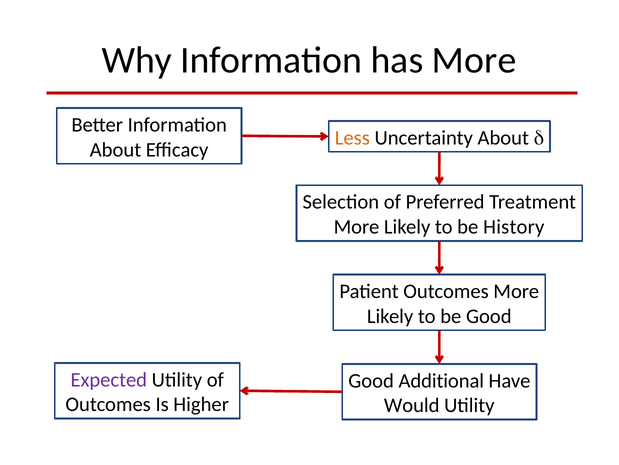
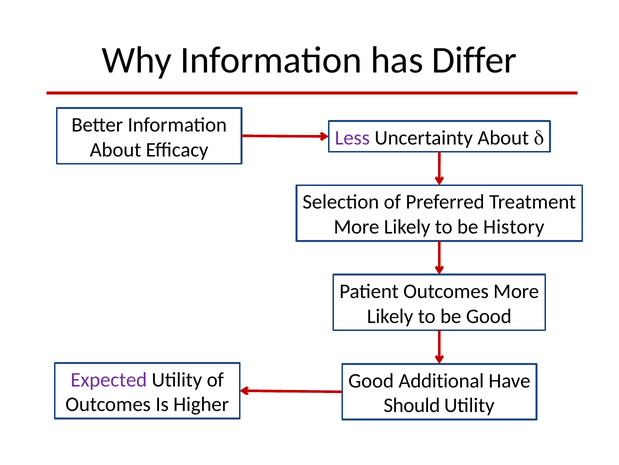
has More: More -> Differ
Less colour: orange -> purple
Would: Would -> Should
